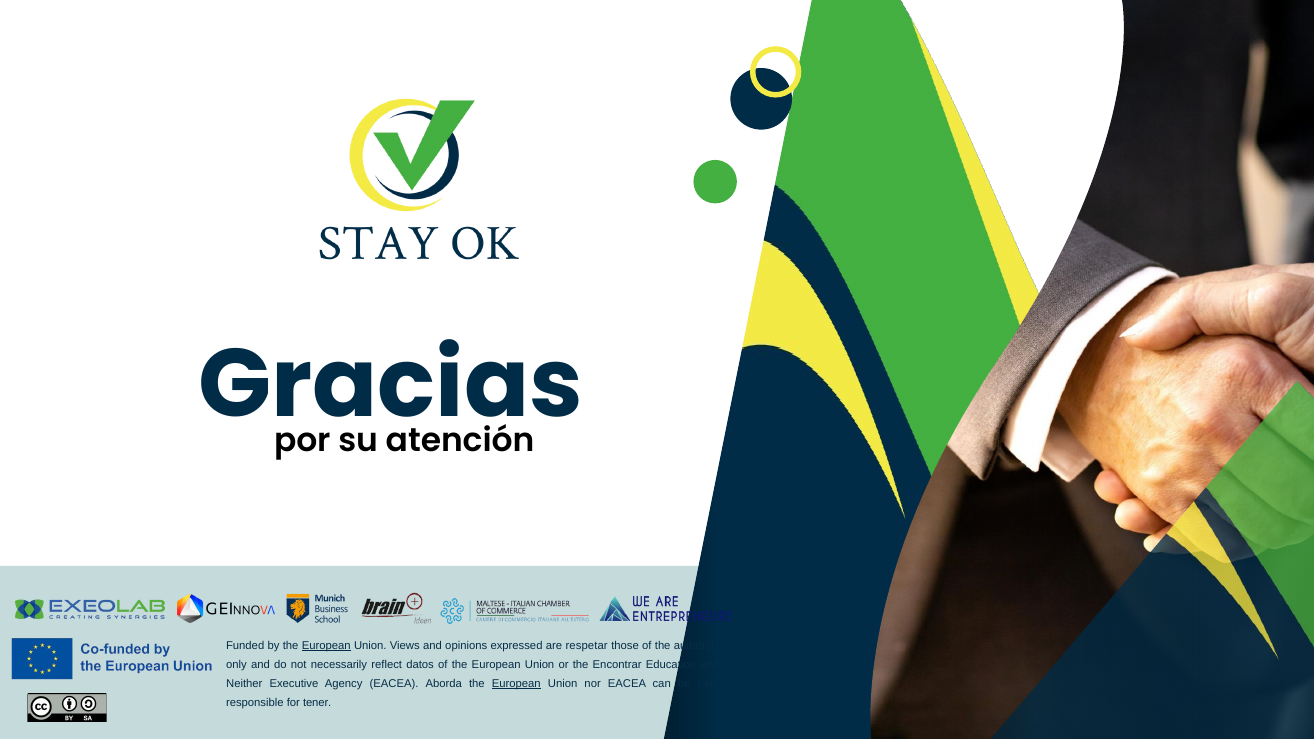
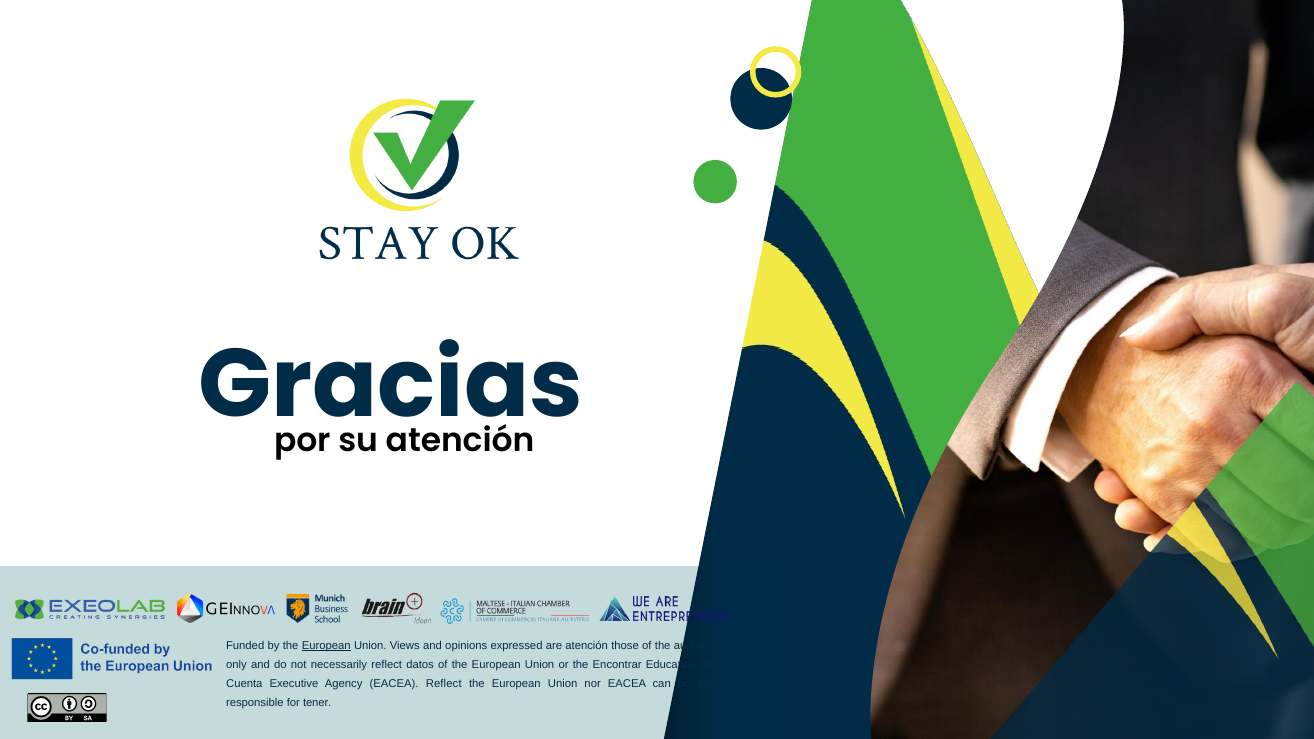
are respetar: respetar -> atención
Neither: Neither -> Cuenta
EACEA Aborda: Aborda -> Reflect
European at (516, 684) underline: present -> none
